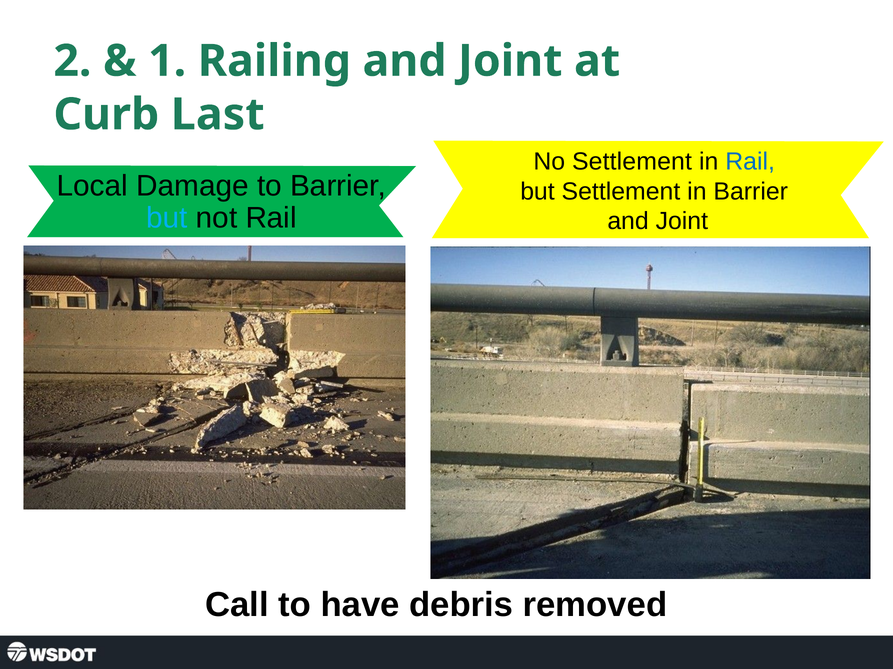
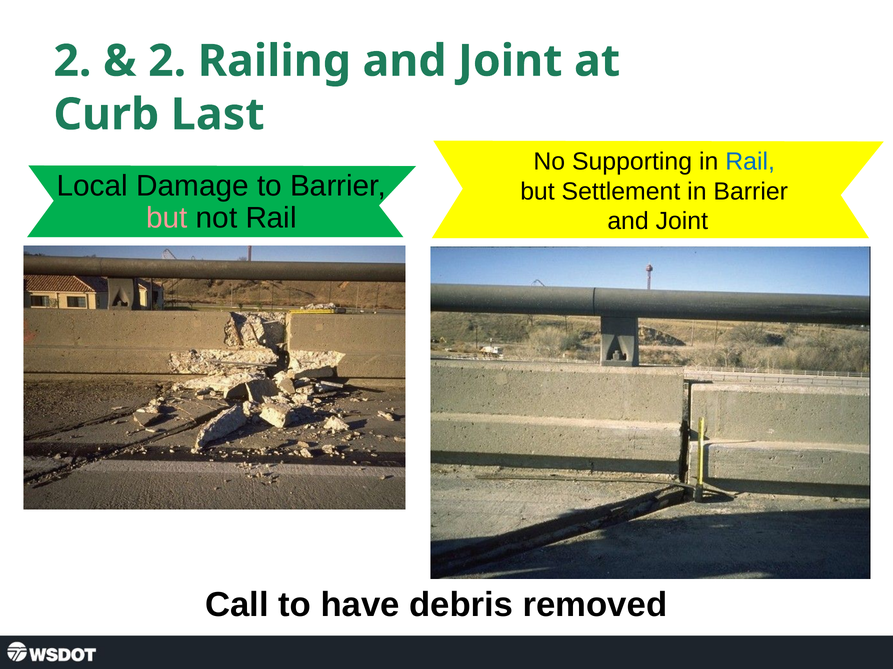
1 at (167, 61): 1 -> 2
No Settlement: Settlement -> Supporting
but at (167, 218) colour: light blue -> pink
